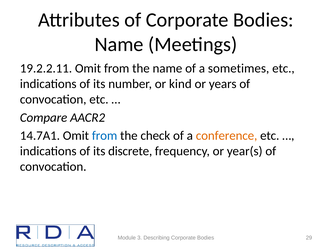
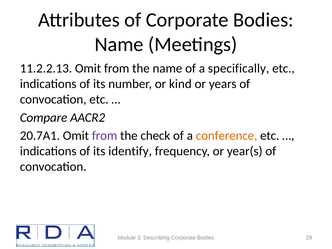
19.2.2.11: 19.2.2.11 -> 11.2.2.13
sometimes: sometimes -> specifically
14.7A1: 14.7A1 -> 20.7A1
from at (105, 136) colour: blue -> purple
discrete: discrete -> identify
